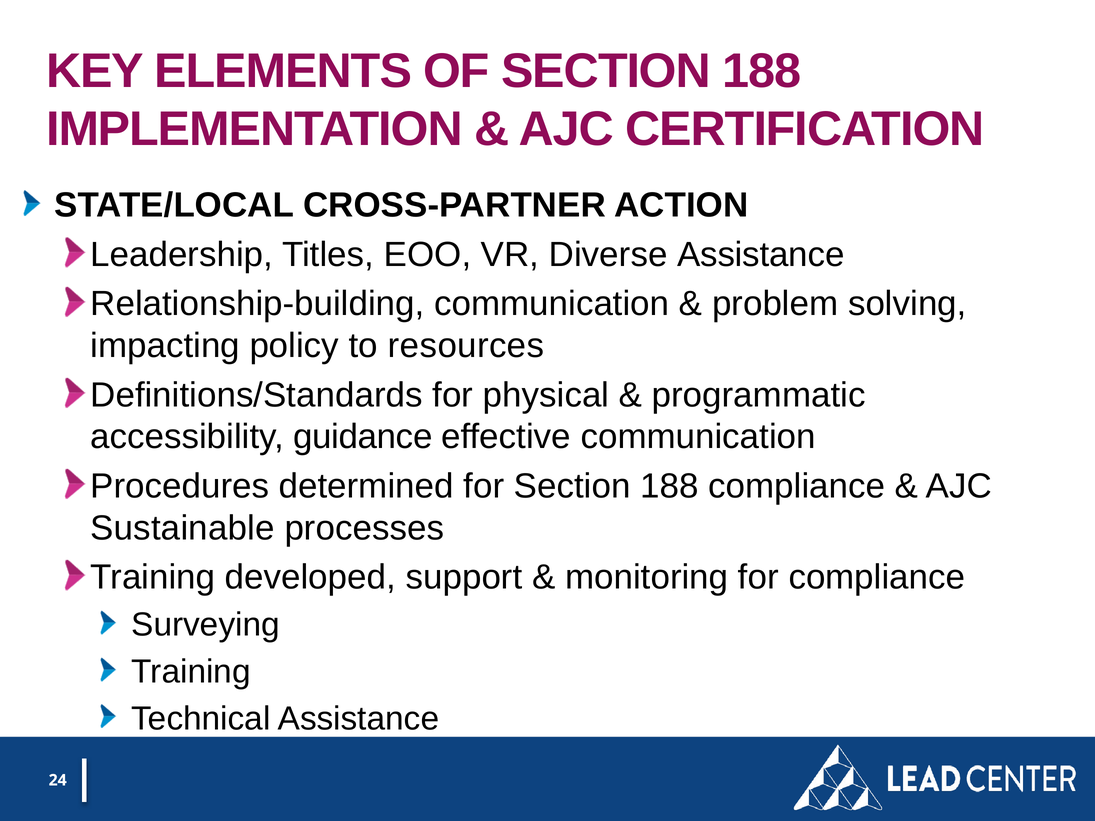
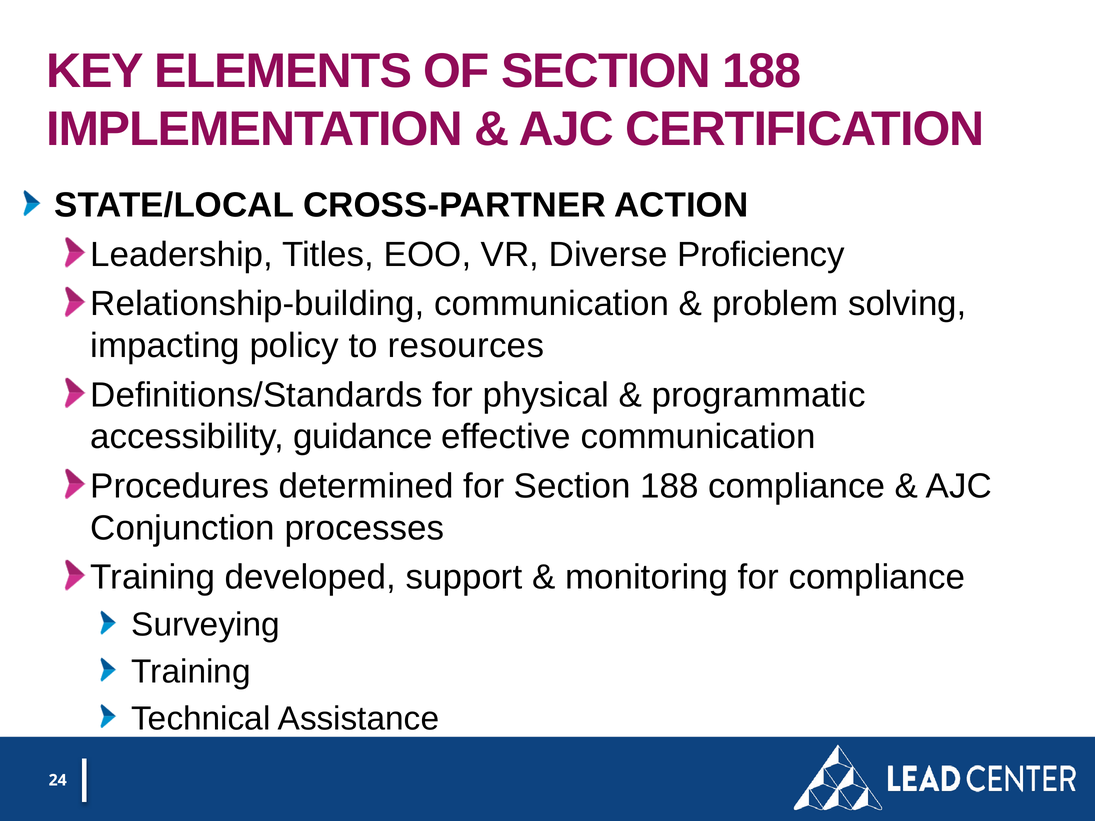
Diverse Assistance: Assistance -> Proficiency
Sustainable: Sustainable -> Conjunction
